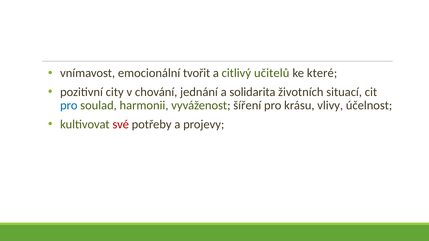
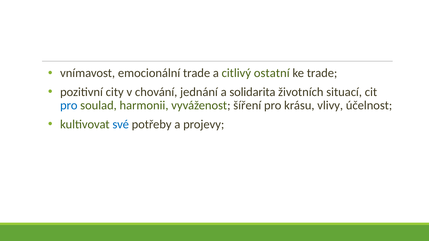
emocionální tvořit: tvořit -> trade
učitelů: učitelů -> ostatní
ke které: které -> trade
své colour: red -> blue
